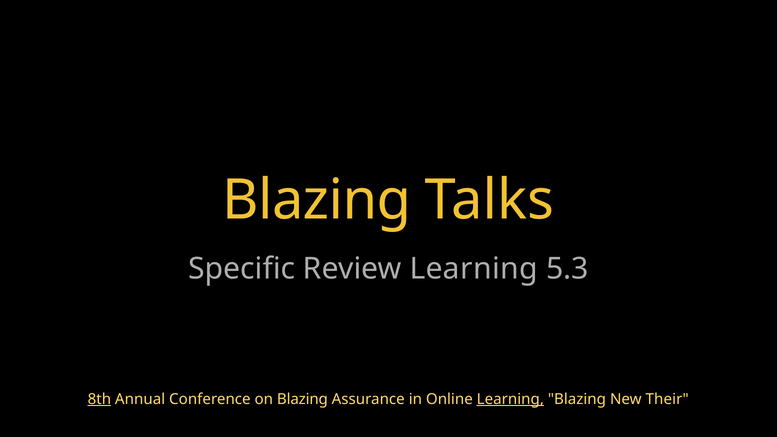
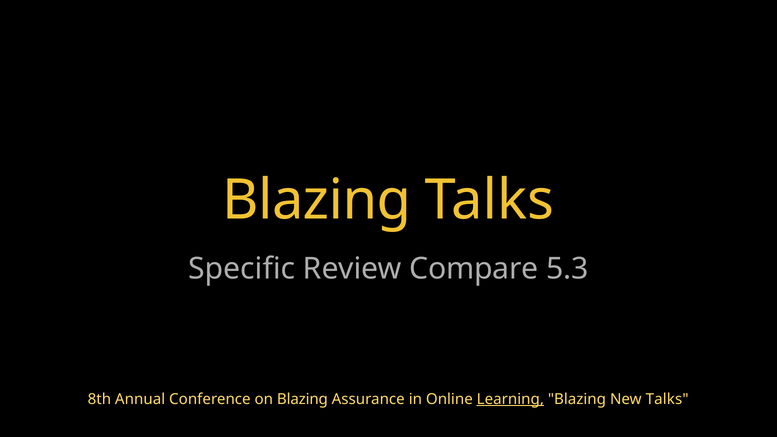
Review Learning: Learning -> Compare
8th underline: present -> none
New Their: Their -> Talks
